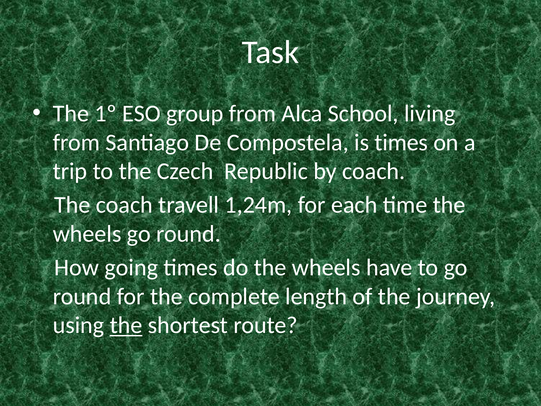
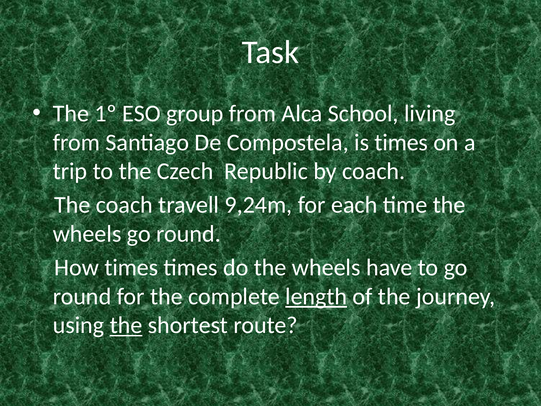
1,24m: 1,24m -> 9,24m
How going: going -> times
length underline: none -> present
